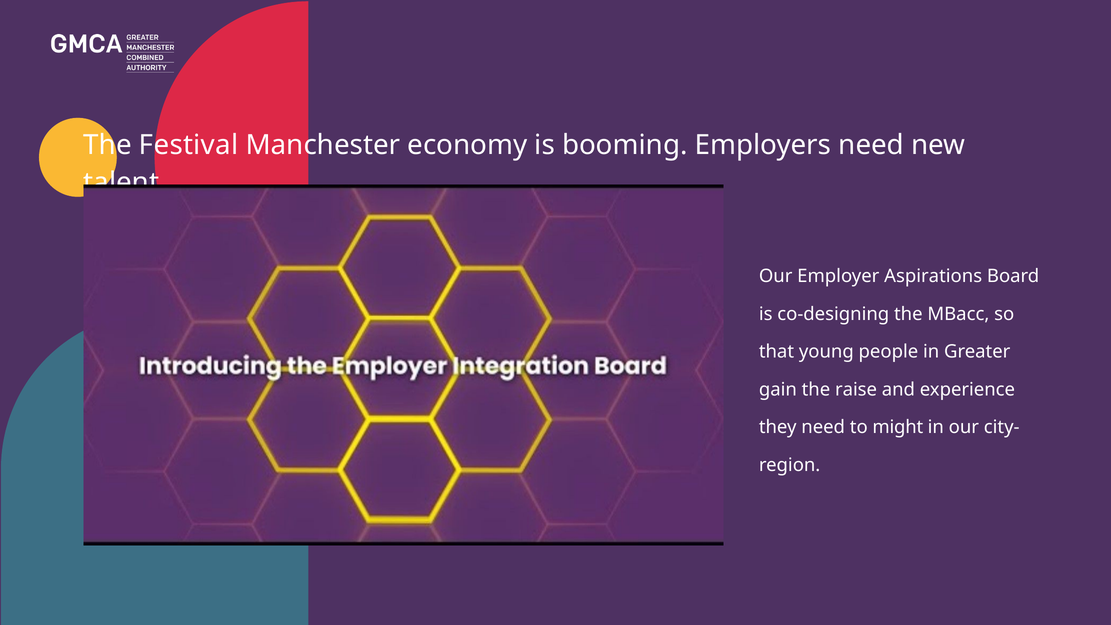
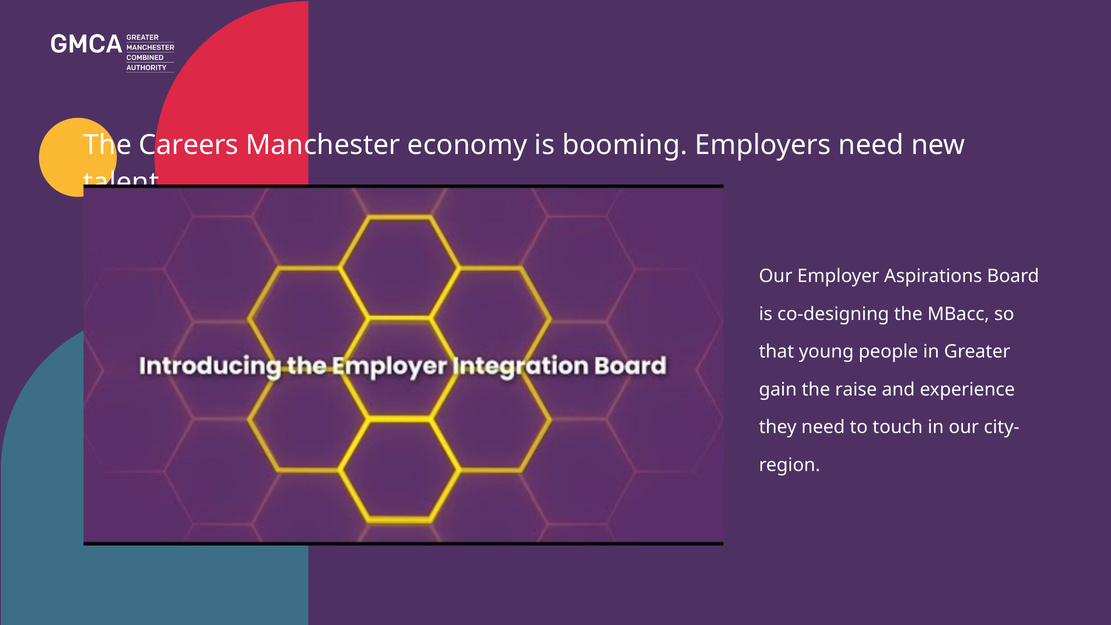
Festival: Festival -> Careers
might: might -> touch
